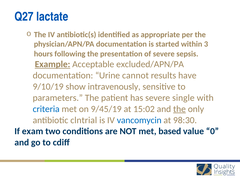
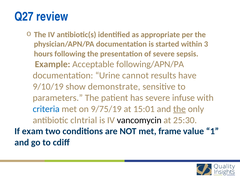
lactate: lactate -> review
Example underline: present -> none
excluded/APN/PA: excluded/APN/PA -> following/APN/PA
intravenously: intravenously -> demonstrate
single: single -> infuse
9/45/19: 9/45/19 -> 9/75/19
15:02: 15:02 -> 15:01
vancomycin colour: blue -> black
98:30: 98:30 -> 25:30
based: based -> frame
0: 0 -> 1
